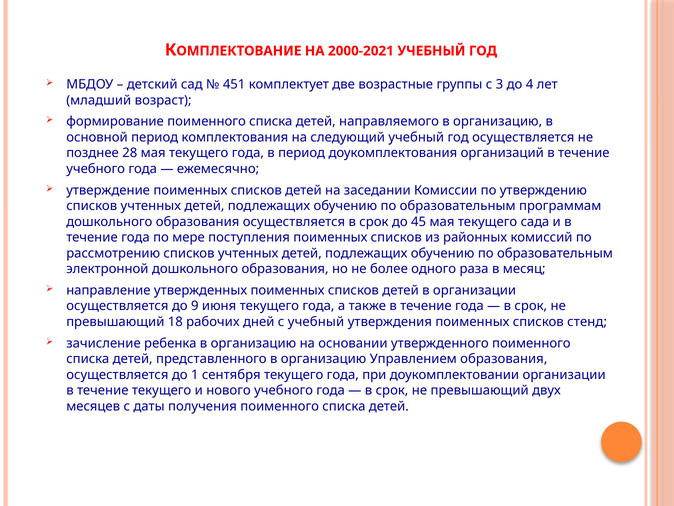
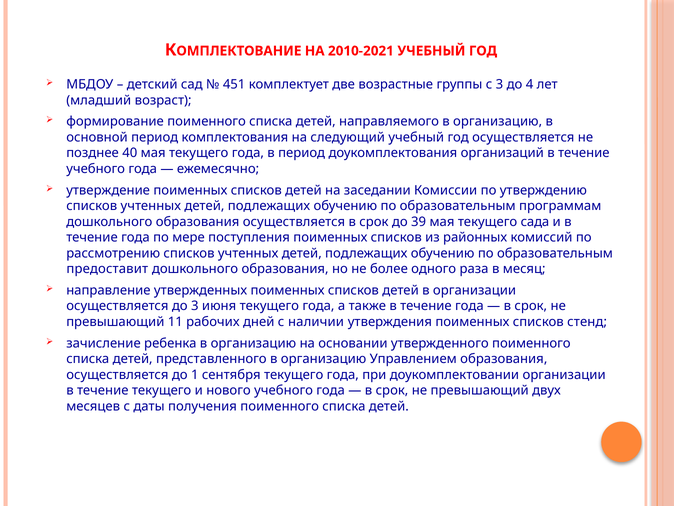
2000-2021: 2000-2021 -> 2010-2021
28: 28 -> 40
45: 45 -> 39
электронной: электронной -> предоставит
до 9: 9 -> 3
18: 18 -> 11
с учебный: учебный -> наличии
